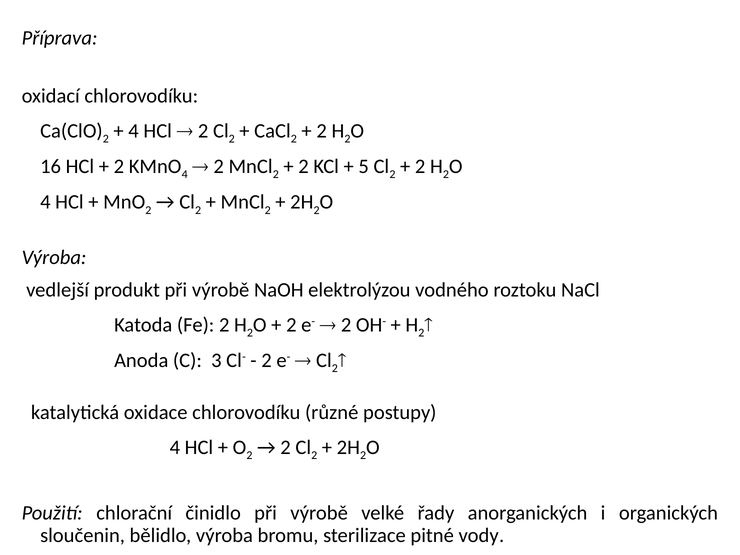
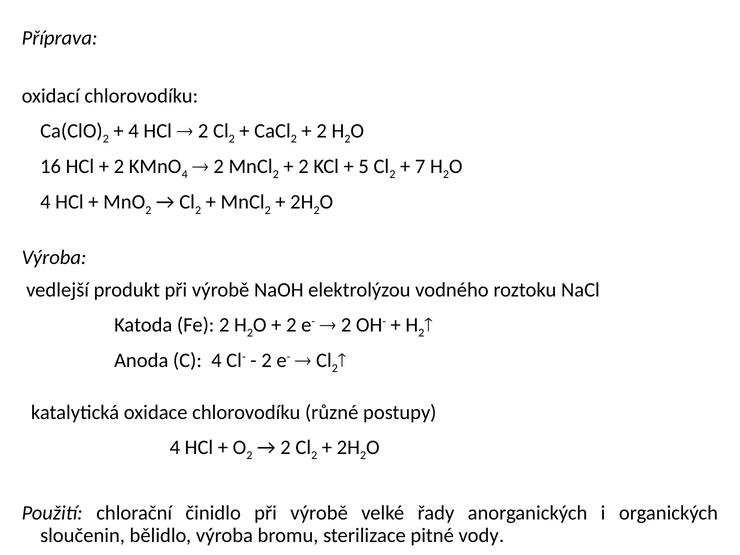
2 at (420, 167): 2 -> 7
C 3: 3 -> 4
